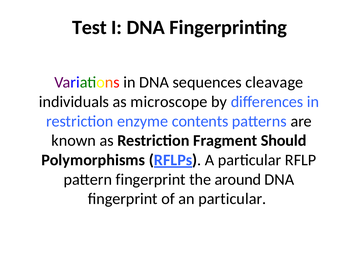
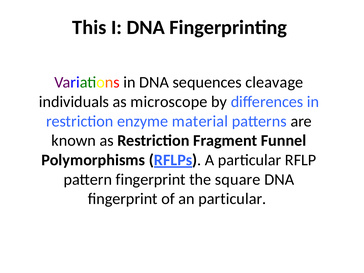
Test: Test -> This
contents: contents -> material
Should: Should -> Funnel
around: around -> square
